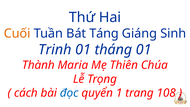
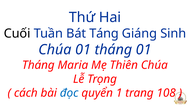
Cuối colour: orange -> black
Trinh at (55, 50): Trinh -> Chúa
Thành at (38, 65): Thành -> Tháng
